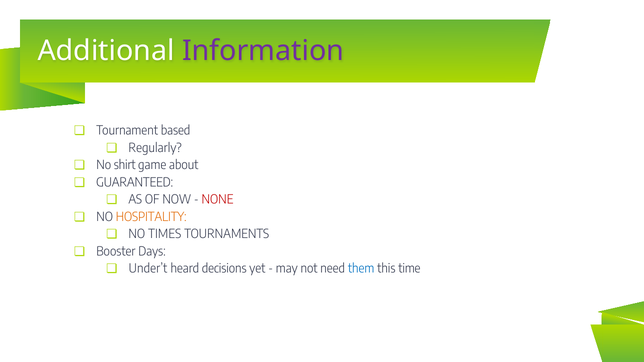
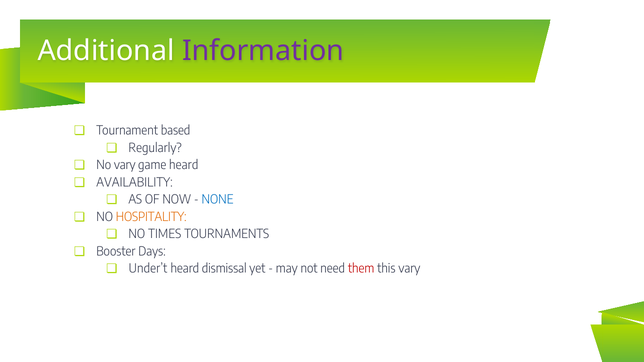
No shirt: shirt -> vary
game about: about -> heard
GUARANTEED: GUARANTEED -> AVAILABILITY
NONE colour: red -> blue
decisions: decisions -> dismissal
them colour: blue -> red
this time: time -> vary
